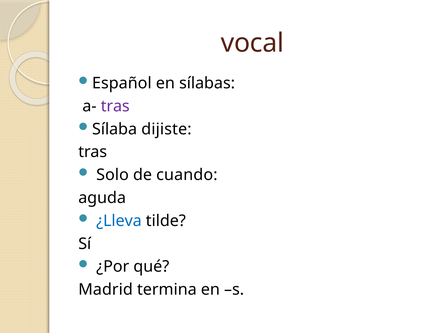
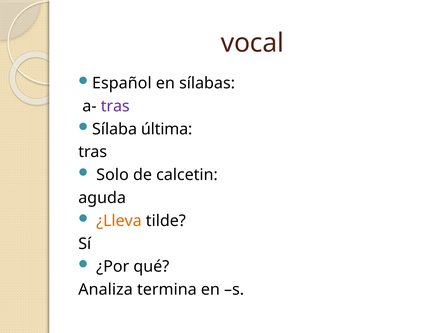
dijiste: dijiste -> última
cuando: cuando -> calcetin
¿Lleva colour: blue -> orange
Madrid: Madrid -> Analiza
